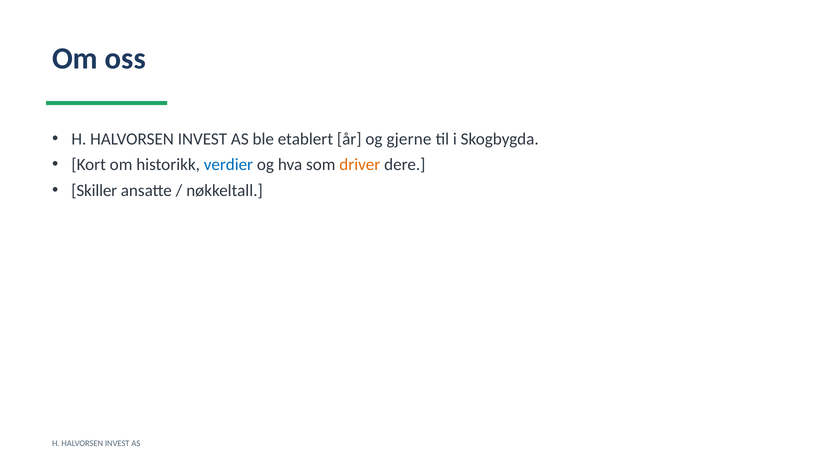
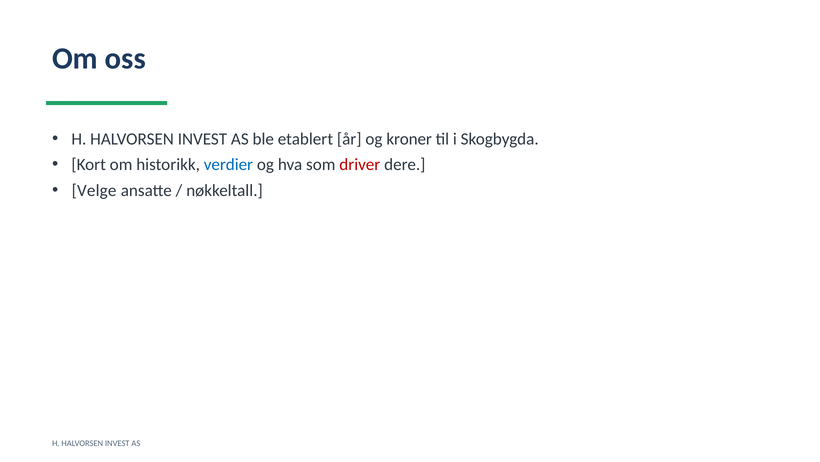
gjerne: gjerne -> kroner
driver colour: orange -> red
Skiller: Skiller -> Velge
